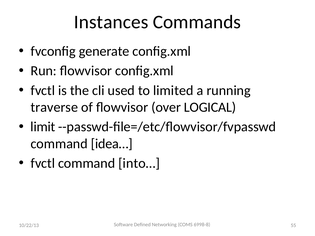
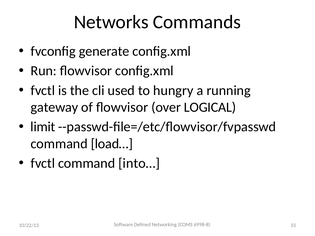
Instances: Instances -> Networks
limited: limited -> hungry
traverse: traverse -> gateway
idea…: idea… -> load…
